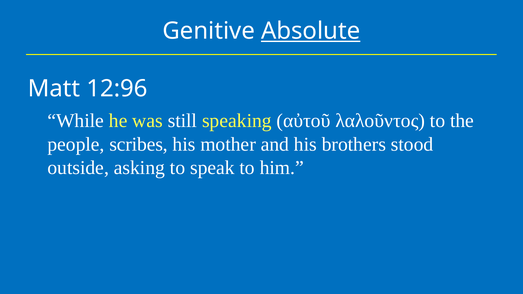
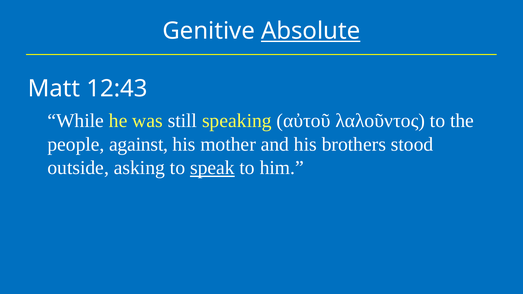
12:96: 12:96 -> 12:43
scribes: scribes -> against
speak underline: none -> present
